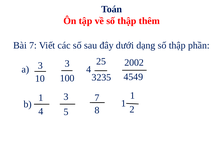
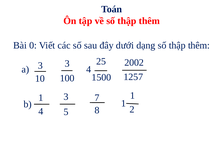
Bài 7: 7 -> 0
dạng số thập phần: phần -> thêm
4549: 4549 -> 1257
3235: 3235 -> 1500
